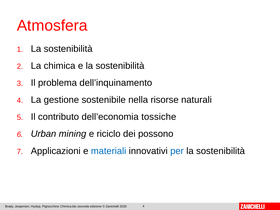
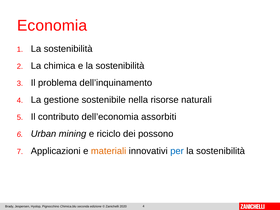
Atmosfera: Atmosfera -> Economia
tossiche: tossiche -> assorbiti
materiali colour: blue -> orange
